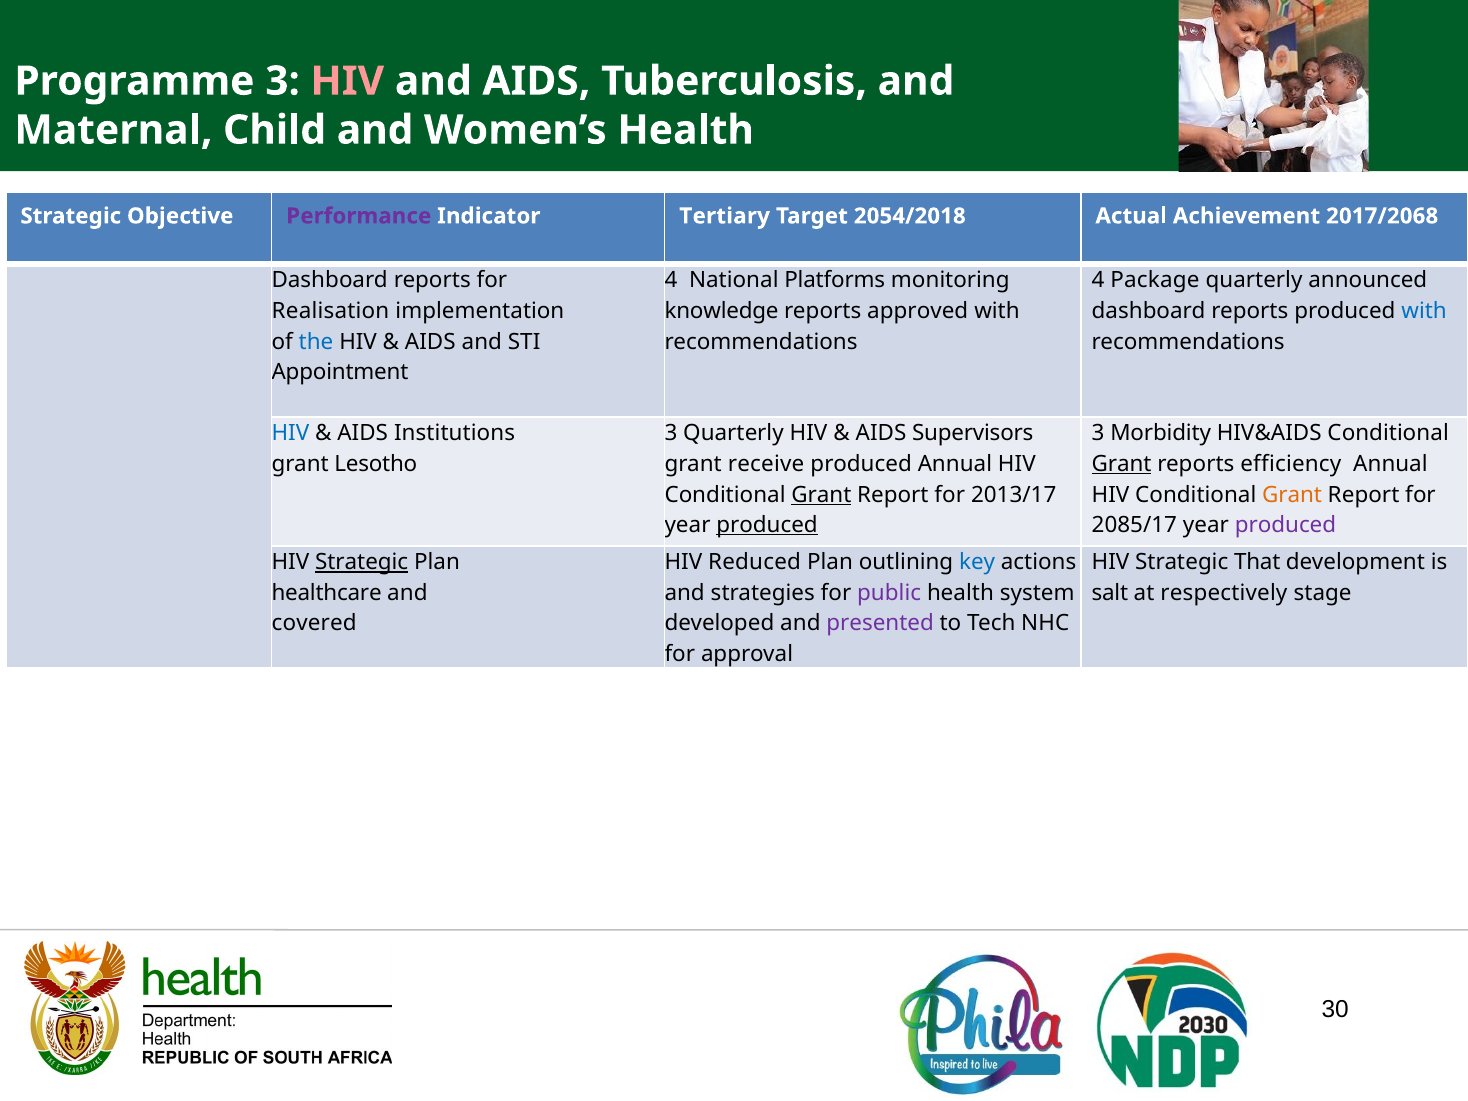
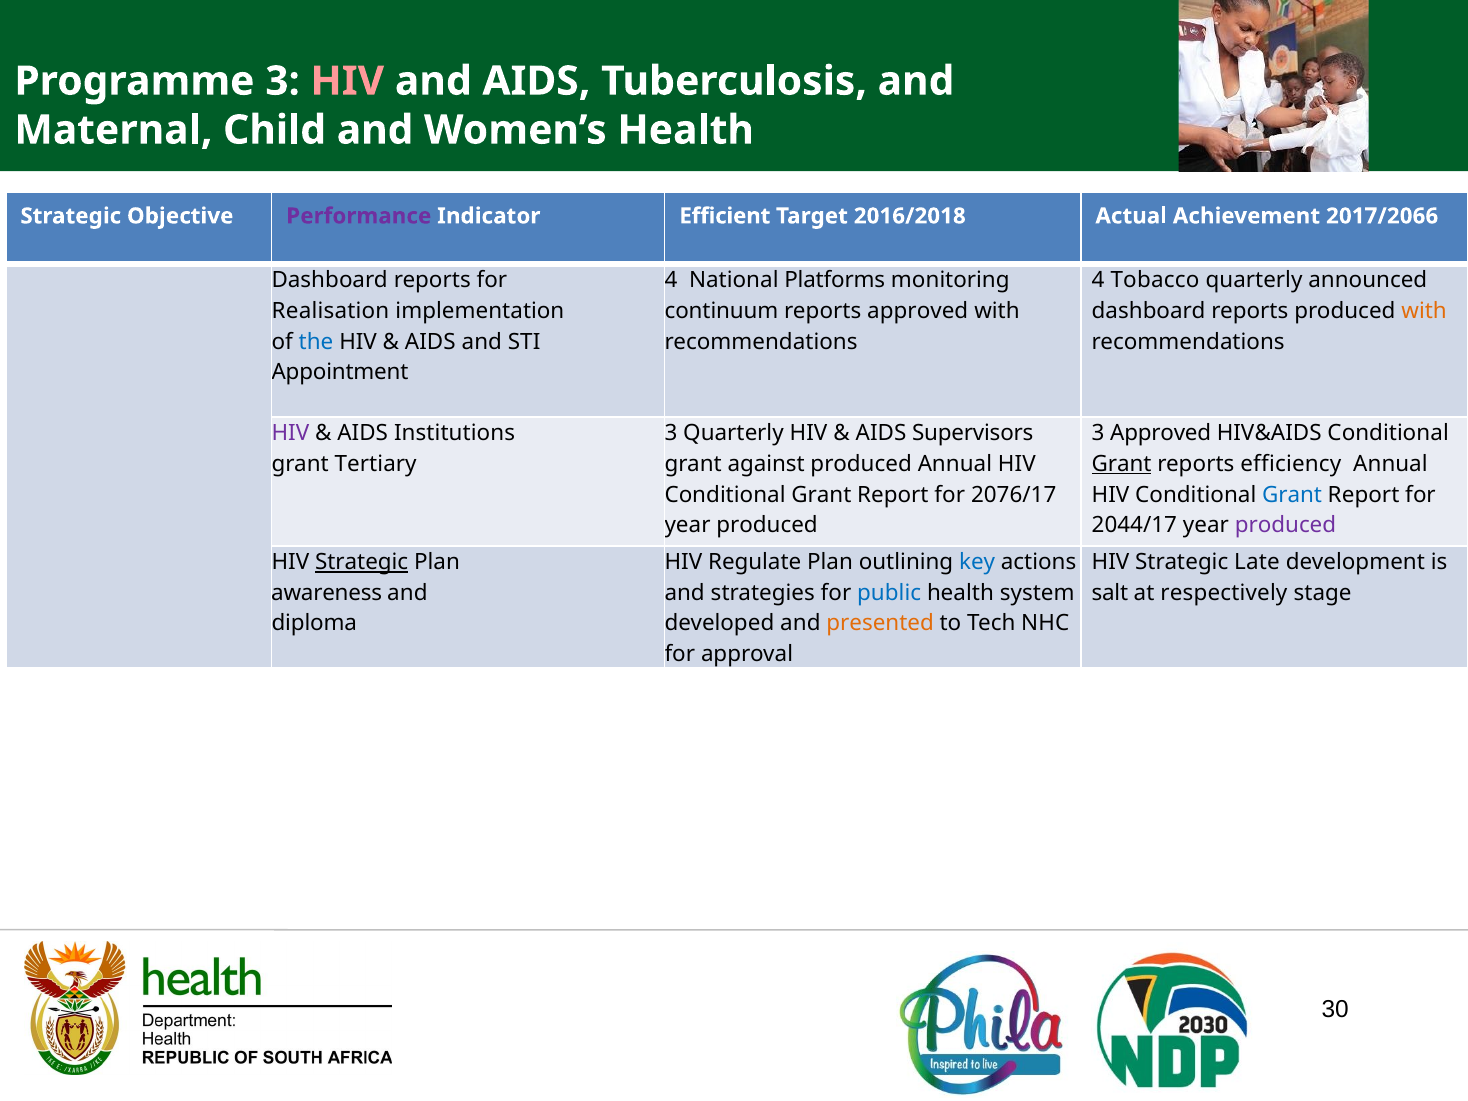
Tertiary: Tertiary -> Efficient
2054/2018: 2054/2018 -> 2016/2018
2017/2068: 2017/2068 -> 2017/2066
Package: Package -> Tobacco
knowledge: knowledge -> continuum
with at (1424, 311) colour: blue -> orange
HIV at (290, 433) colour: blue -> purple
3 Morbidity: Morbidity -> Approved
Lesotho: Lesotho -> Tertiary
receive: receive -> against
Grant at (821, 495) underline: present -> none
2013/17: 2013/17 -> 2076/17
Grant at (1292, 495) colour: orange -> blue
produced at (767, 525) underline: present -> none
2085/17: 2085/17 -> 2044/17
Reduced: Reduced -> Regulate
That: That -> Late
healthcare: healthcare -> awareness
public colour: purple -> blue
covered: covered -> diploma
presented colour: purple -> orange
